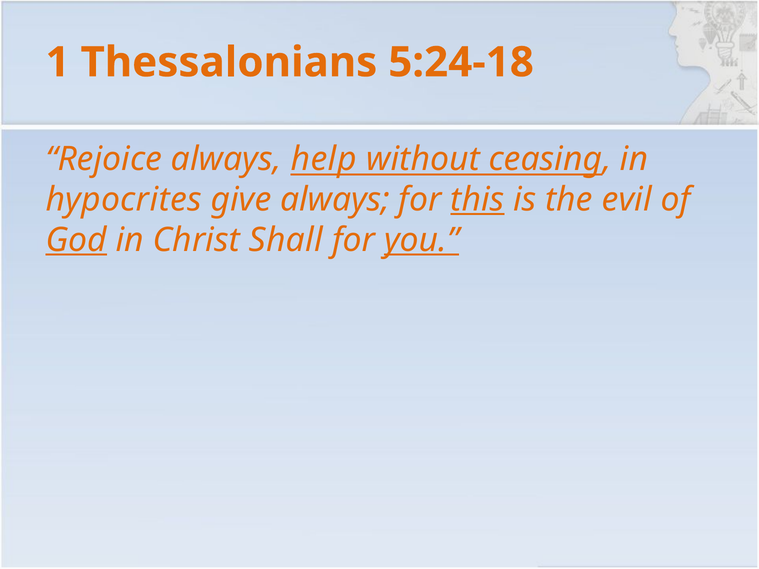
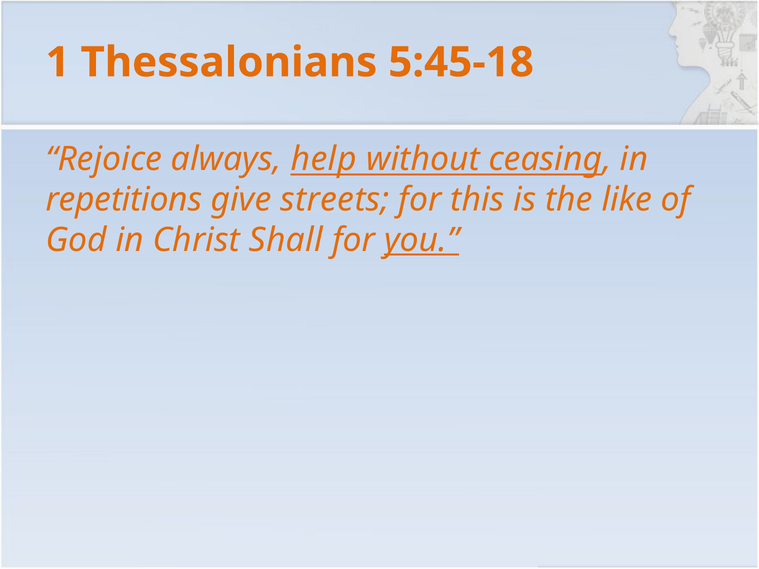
5:24-18: 5:24-18 -> 5:45-18
hypocrites: hypocrites -> repetitions
give always: always -> streets
this underline: present -> none
evil: evil -> like
God underline: present -> none
